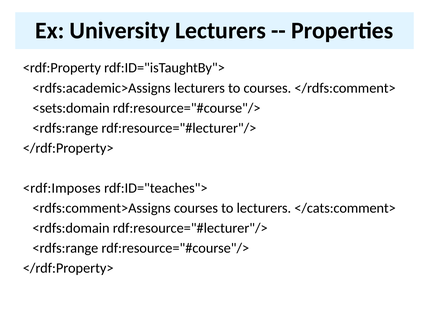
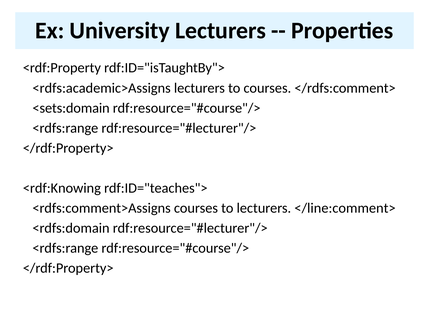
<rdf:Imposes: <rdf:Imposes -> <rdf:Knowing
</cats:comment>: </cats:comment> -> </line:comment>
